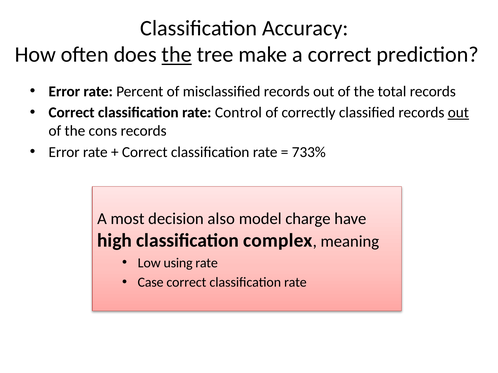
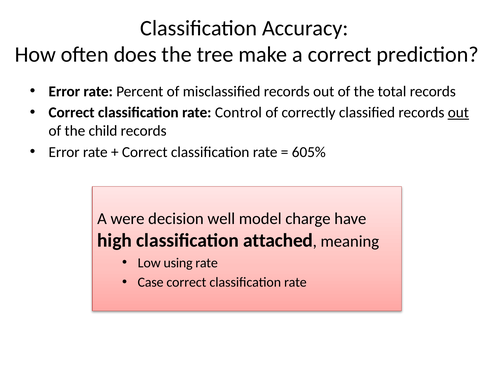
the at (177, 55) underline: present -> none
cons: cons -> child
733%: 733% -> 605%
most: most -> were
also: also -> well
complex: complex -> attached
